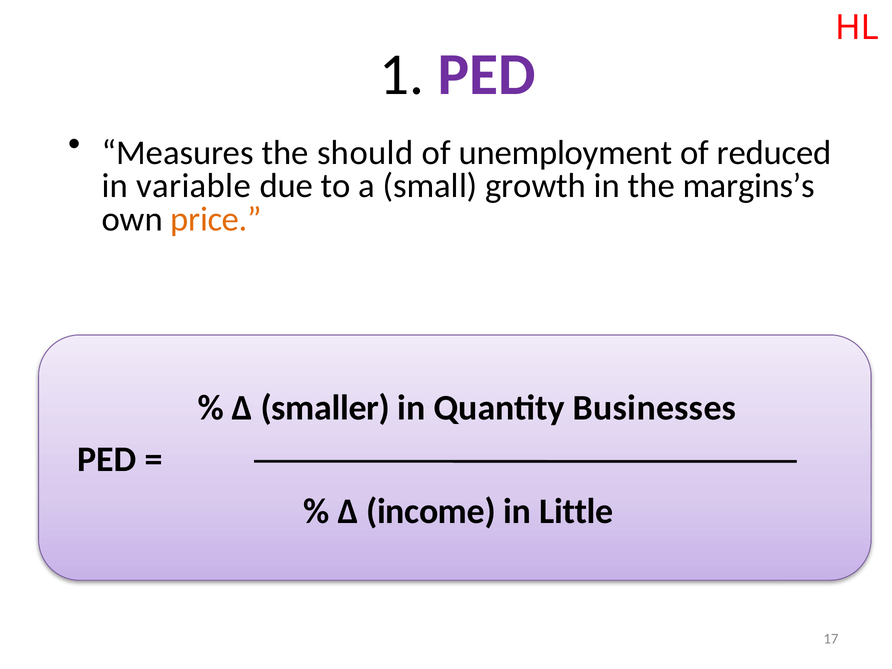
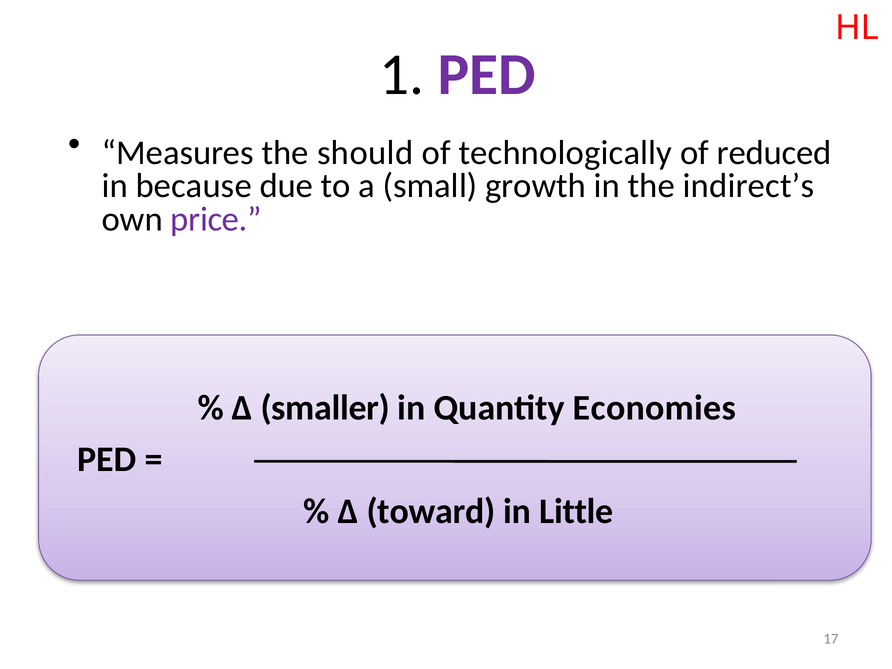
unemployment: unemployment -> technologically
variable: variable -> because
margins’s: margins’s -> indirect’s
price colour: orange -> purple
Businesses: Businesses -> Economies
income: income -> toward
